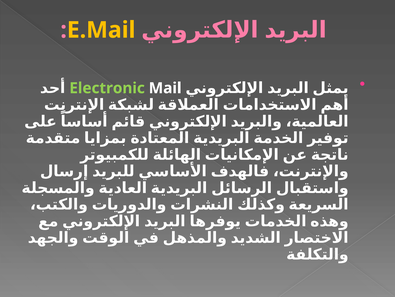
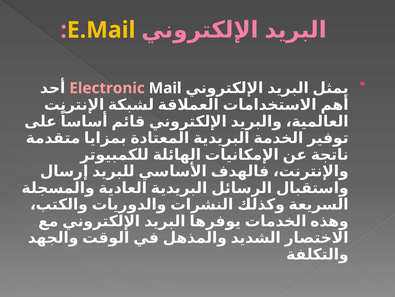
Electronic colour: light green -> pink
